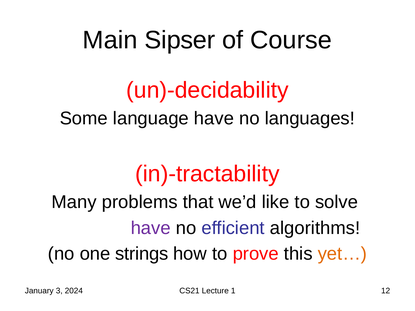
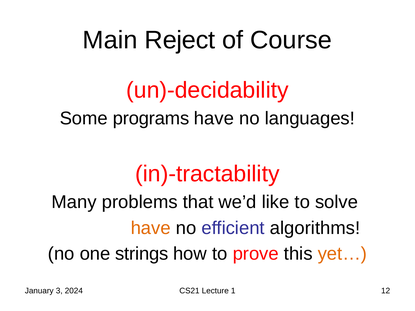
Sipser: Sipser -> Reject
language: language -> programs
have at (151, 228) colour: purple -> orange
